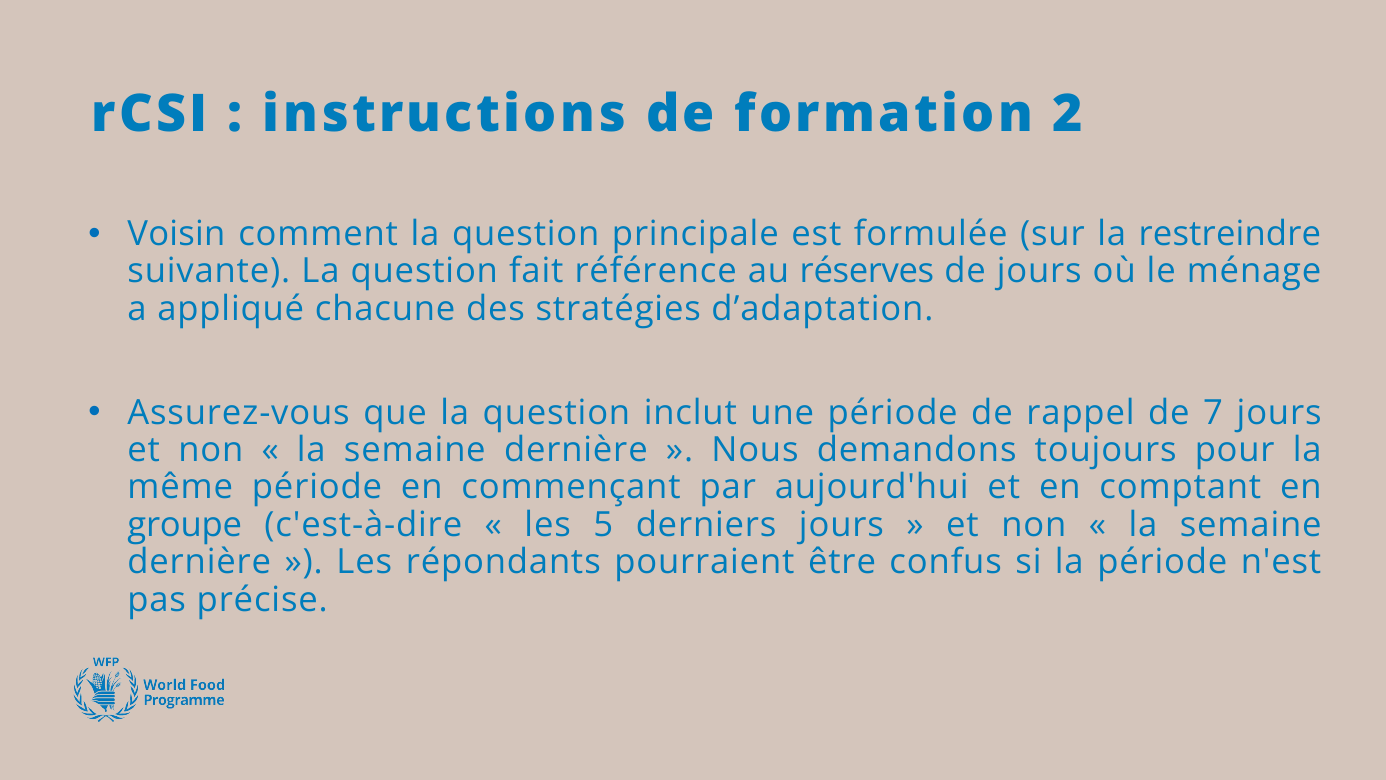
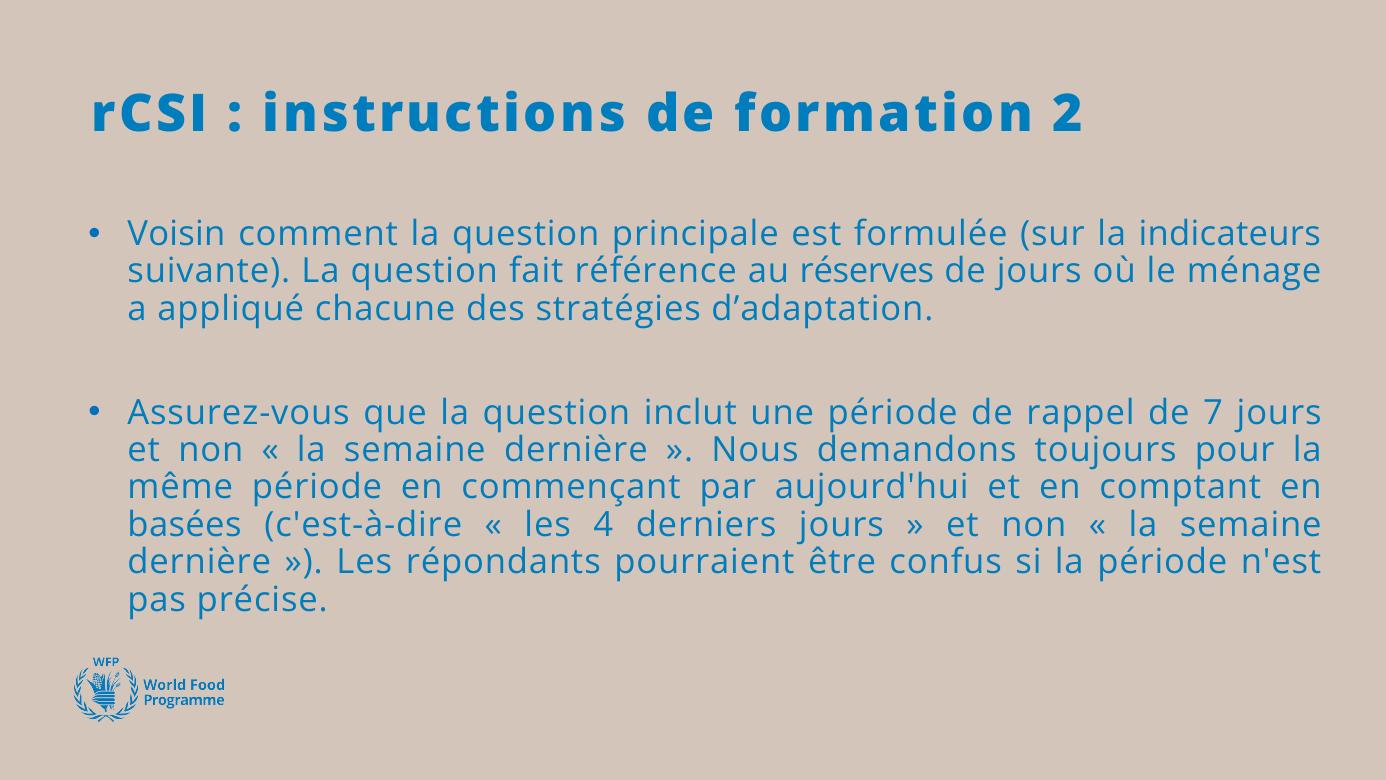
restreindre: restreindre -> indicateurs
groupe: groupe -> basées
5: 5 -> 4
